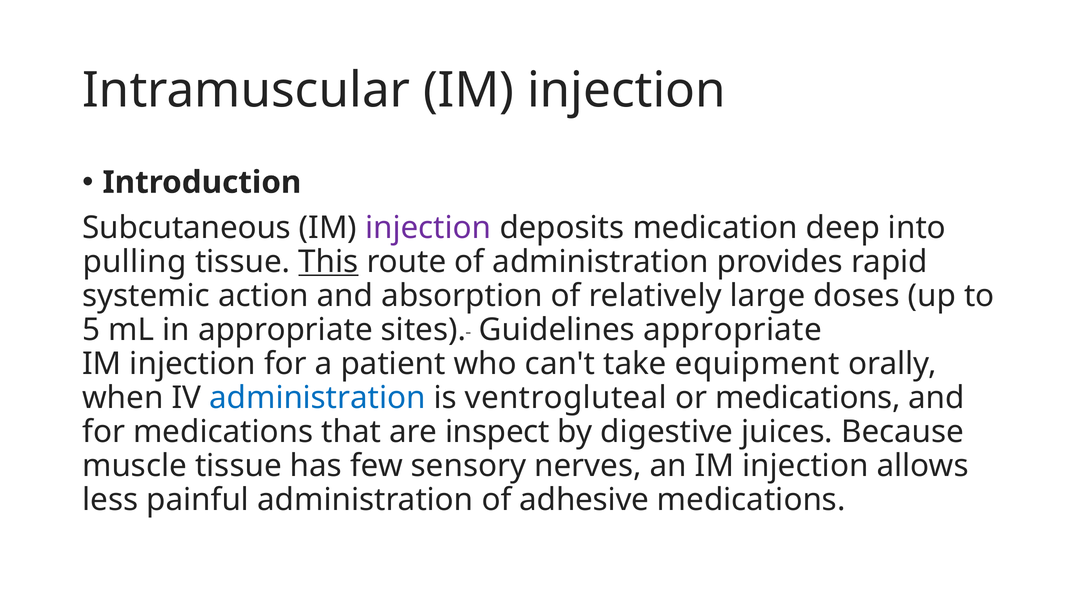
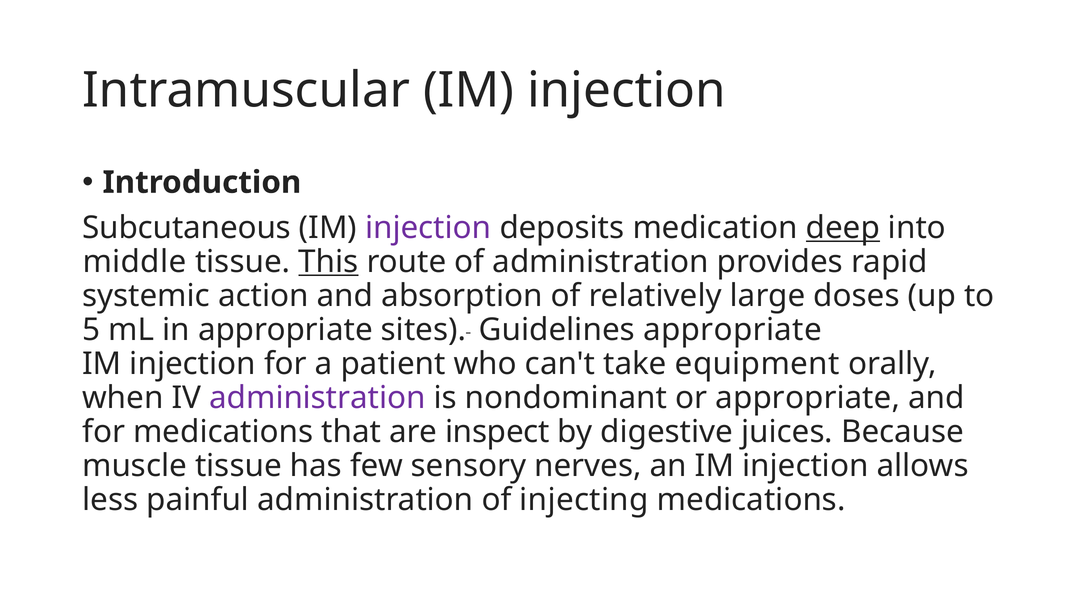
deep underline: none -> present
pulling: pulling -> middle
administration at (317, 398) colour: blue -> purple
ventrogluteal: ventrogluteal -> nondominant
or medications: medications -> appropriate
adhesive: adhesive -> injecting
